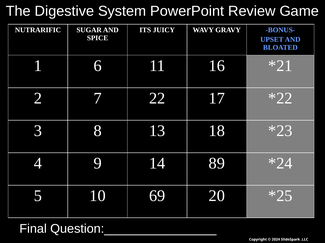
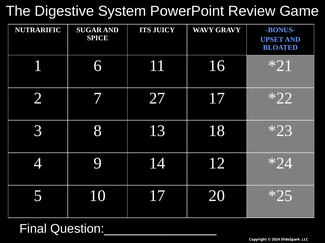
22: 22 -> 27
89: 89 -> 12
10 69: 69 -> 17
